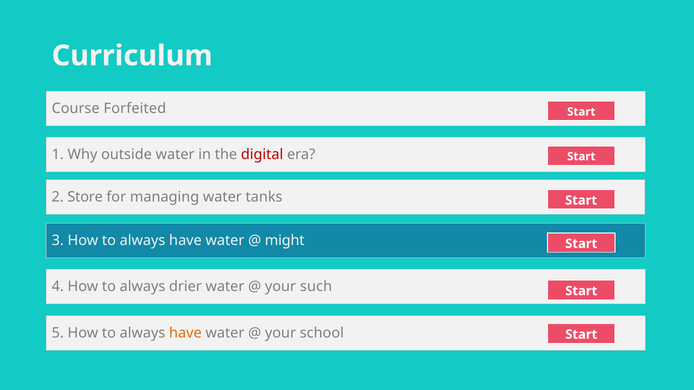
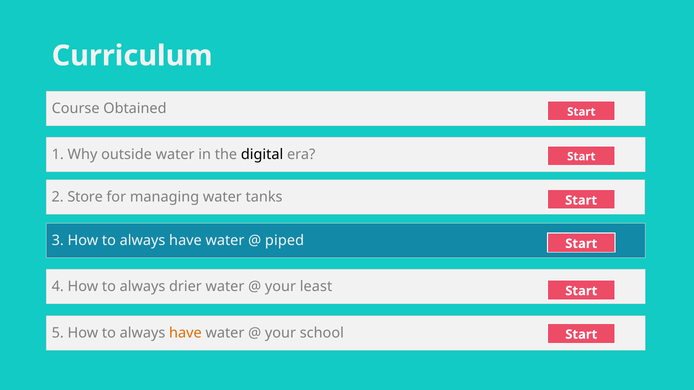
Forfeited: Forfeited -> Obtained
digital colour: red -> black
might: might -> piped
such: such -> least
